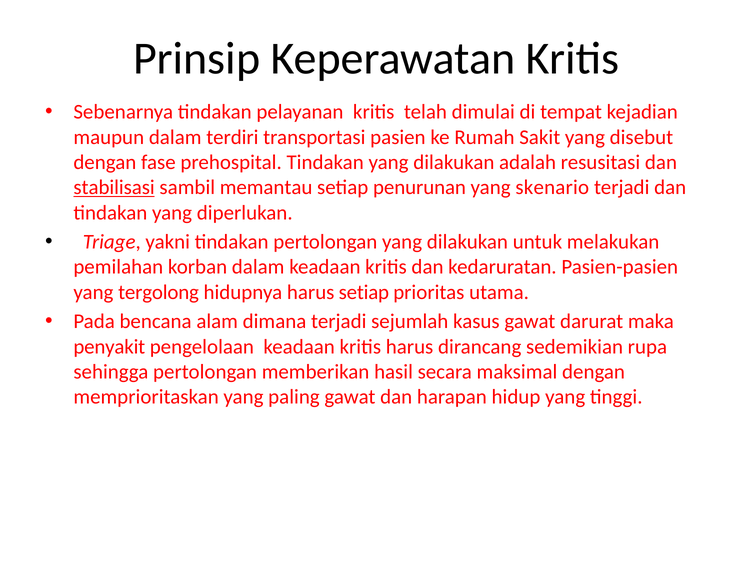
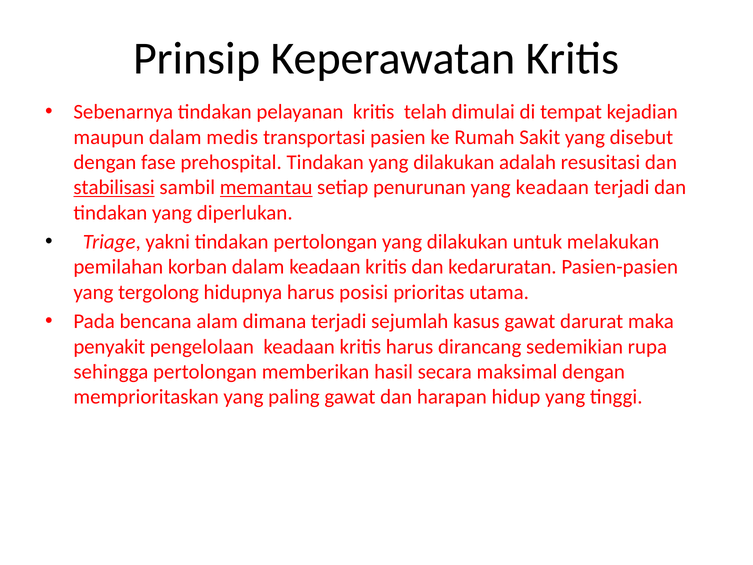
terdiri: terdiri -> medis
memantau underline: none -> present
yang skenario: skenario -> keadaan
harus setiap: setiap -> posisi
